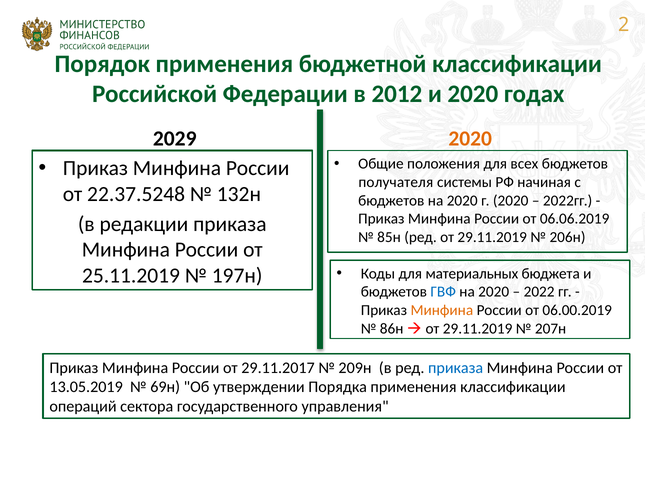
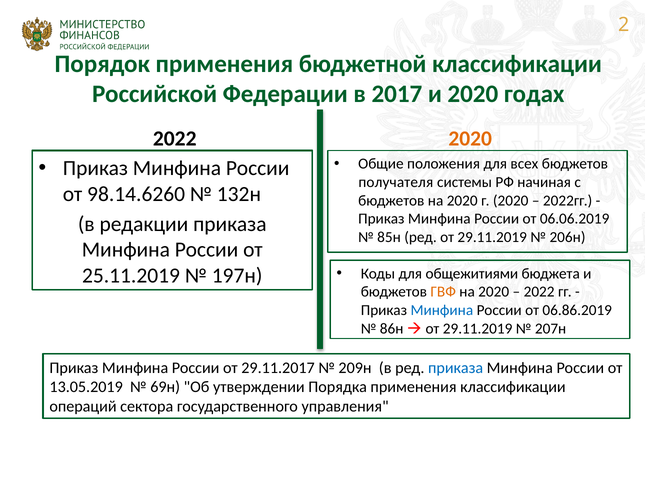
2012: 2012 -> 2017
2029 at (175, 139): 2029 -> 2022
22.37.5248: 22.37.5248 -> 98.14.6260
материальных: материальных -> общежитиями
ГВФ colour: blue -> orange
Минфина at (442, 310) colour: orange -> blue
06.00.2019: 06.00.2019 -> 06.86.2019
